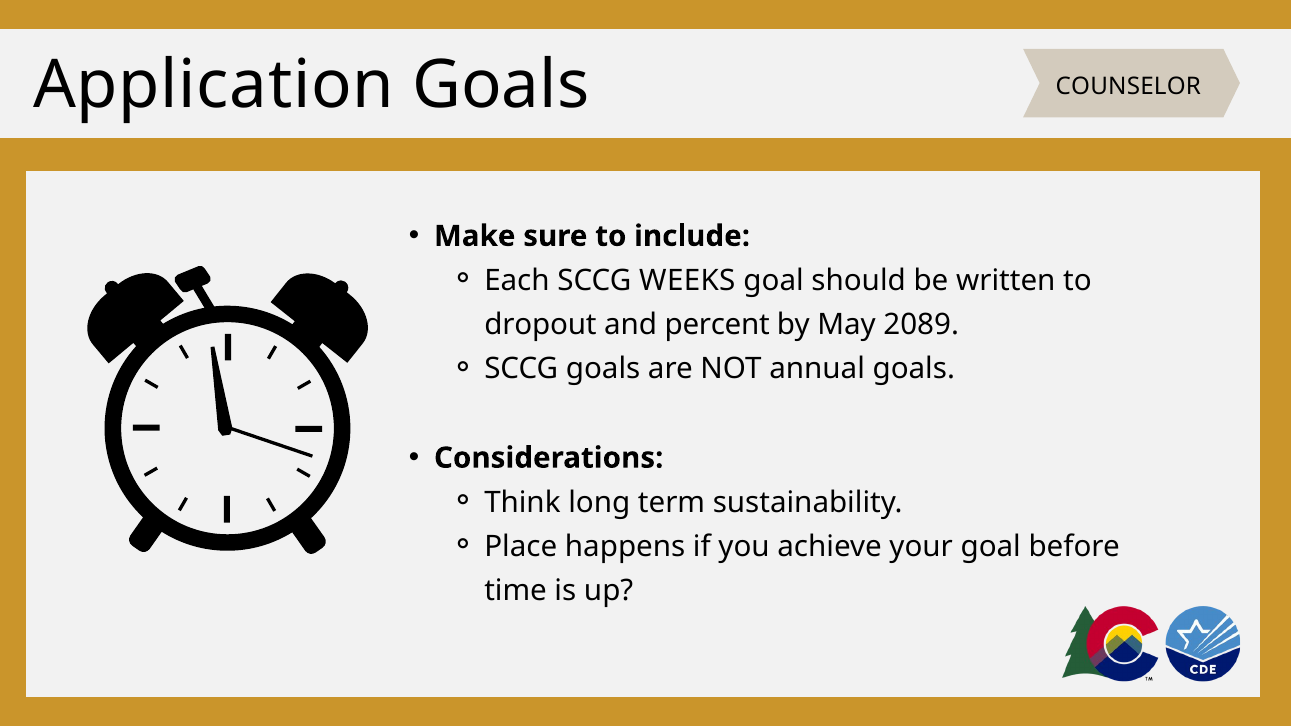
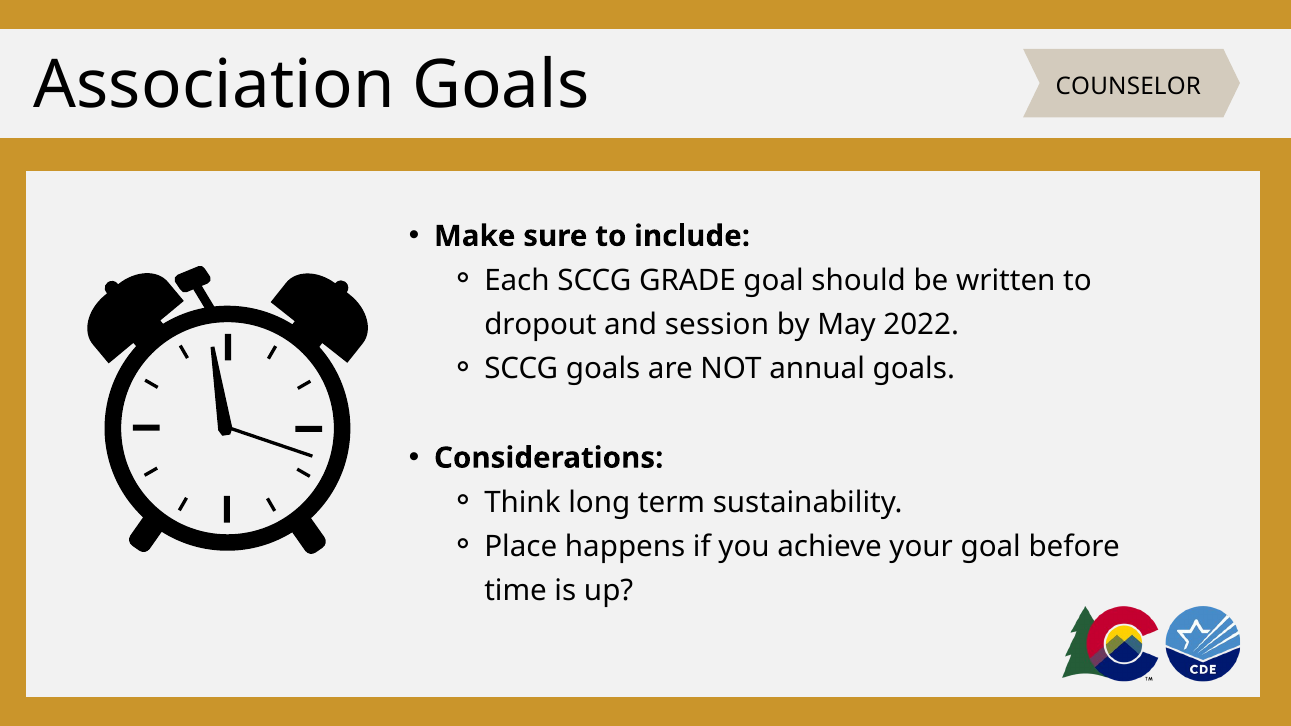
Application: Application -> Association
WEEKS: WEEKS -> GRADE
percent: percent -> session
2089: 2089 -> 2022
